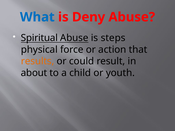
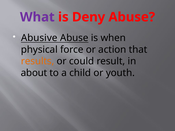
What colour: blue -> purple
Spiritual: Spiritual -> Abusive
steps: steps -> when
